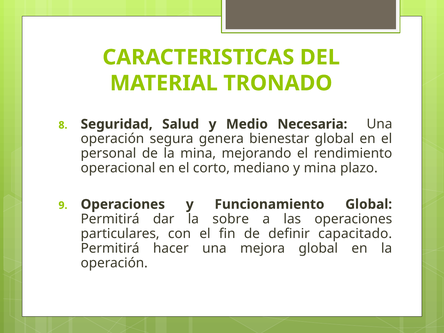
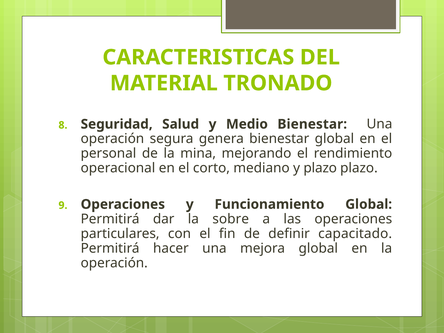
Medio Necesaria: Necesaria -> Bienestar
y mina: mina -> plazo
